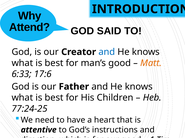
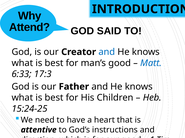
Matt colour: orange -> blue
17:6: 17:6 -> 17:3
77:24-25: 77:24-25 -> 15:24-25
